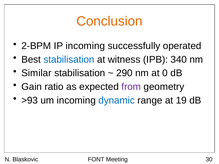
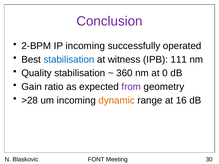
Conclusion colour: orange -> purple
340: 340 -> 111
Similar: Similar -> Quality
290: 290 -> 360
>93: >93 -> >28
dynamic colour: blue -> orange
19: 19 -> 16
